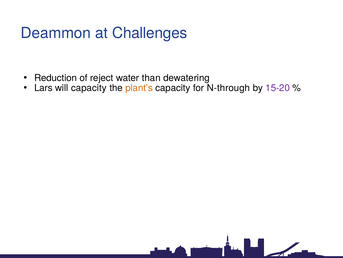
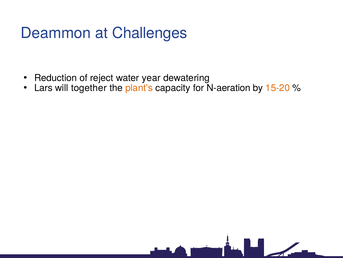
than: than -> year
will capacity: capacity -> together
N-through: N-through -> N-aeration
15-20 colour: purple -> orange
